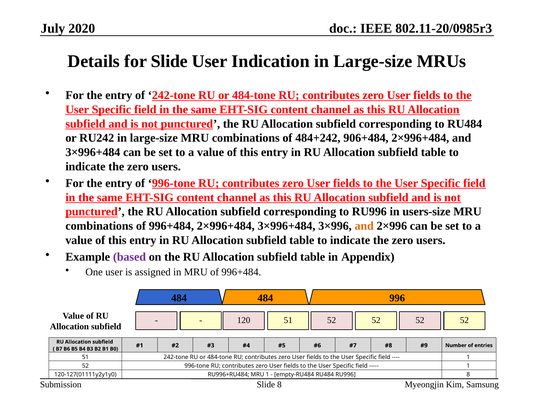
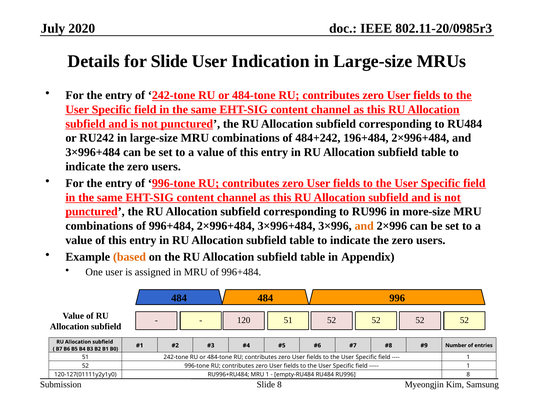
906+484: 906+484 -> 196+484
users-size: users-size -> more-size
based colour: purple -> orange
